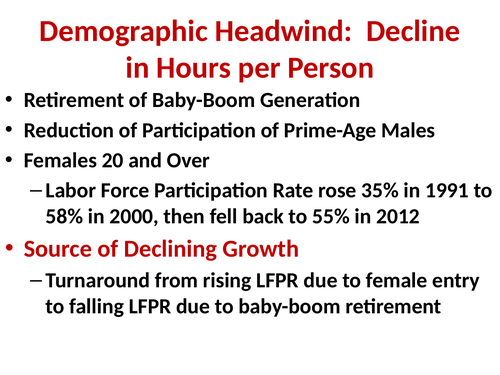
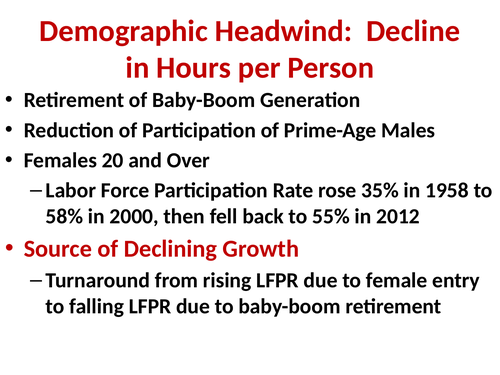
1991: 1991 -> 1958
